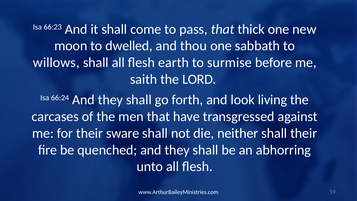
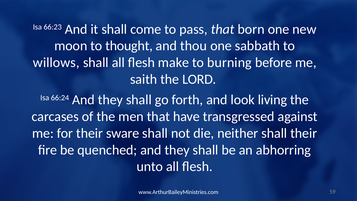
thick: thick -> born
dwelled: dwelled -> thought
earth: earth -> make
surmise: surmise -> burning
